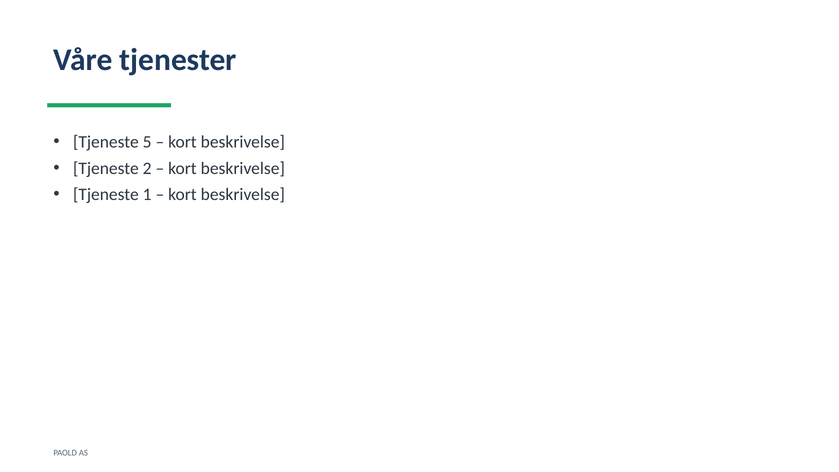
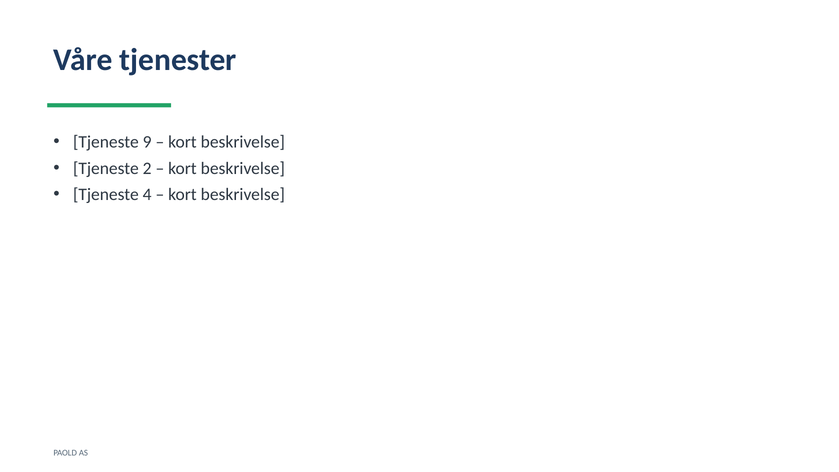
5: 5 -> 9
1: 1 -> 4
